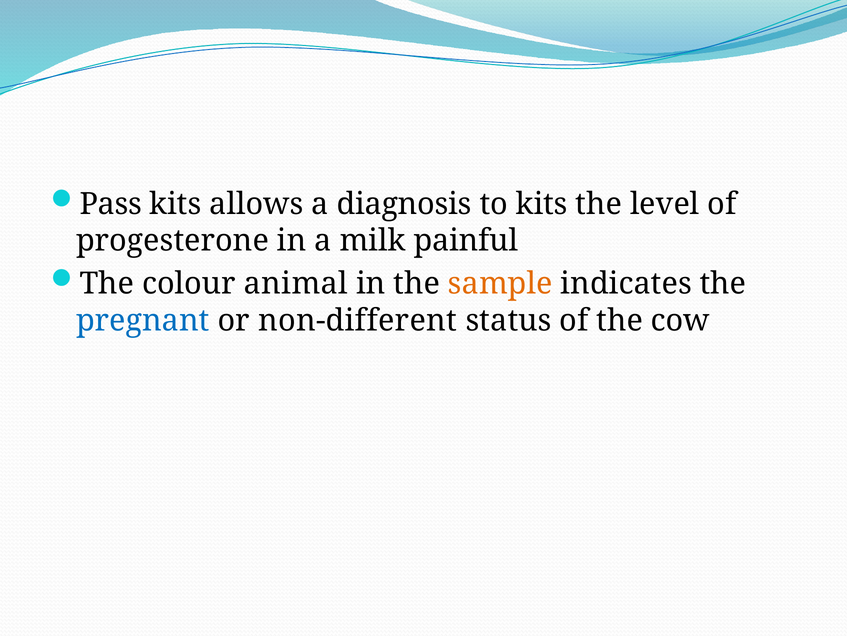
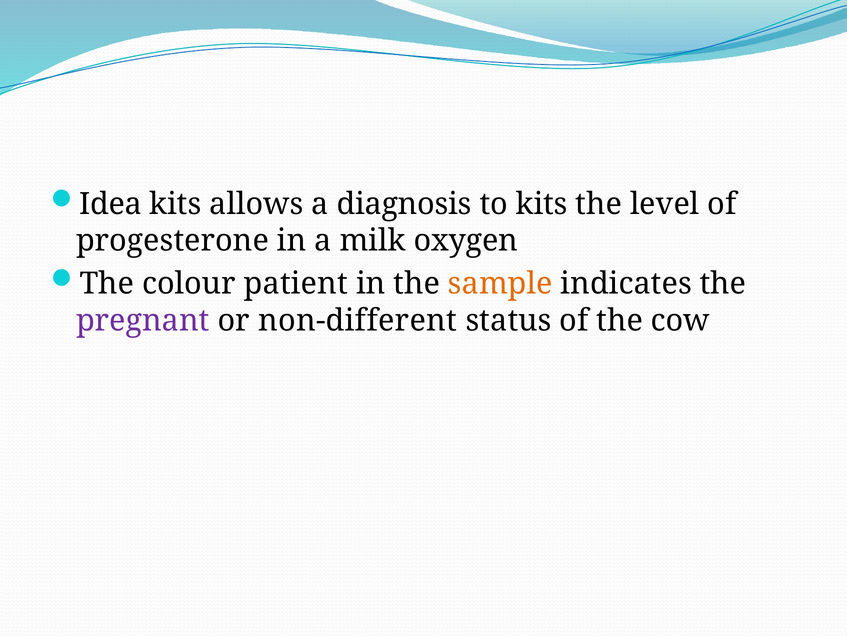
Pass: Pass -> Idea
painful: painful -> oxygen
animal: animal -> patient
pregnant colour: blue -> purple
